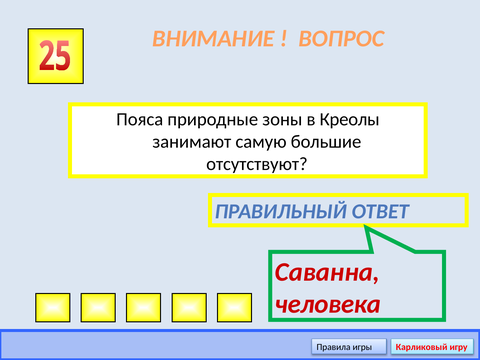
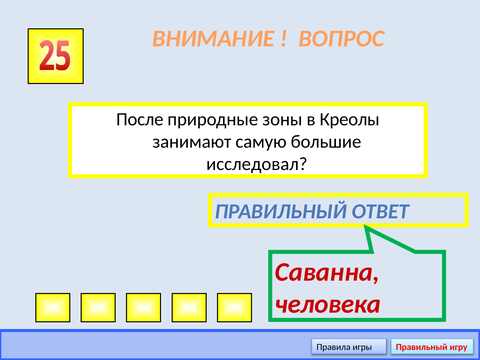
Пояса: Пояса -> После
отсутствуют: отсутствуют -> исследовал
игры Карликовый: Карликовый -> Правильный
